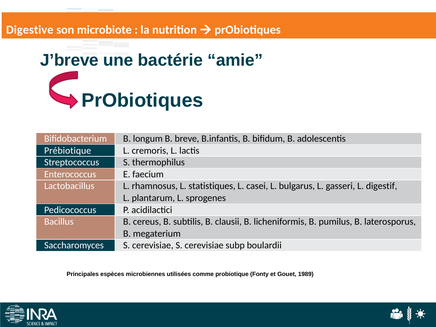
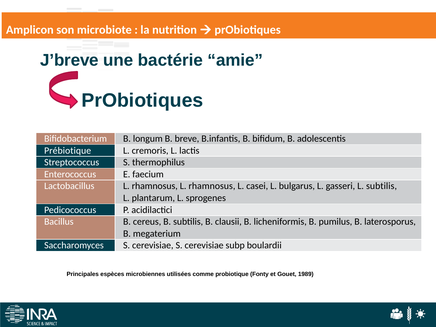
Digestive: Digestive -> Amplicon
rhamnosus L statistiques: statistiques -> rhamnosus
L digestif: digestif -> subtilis
